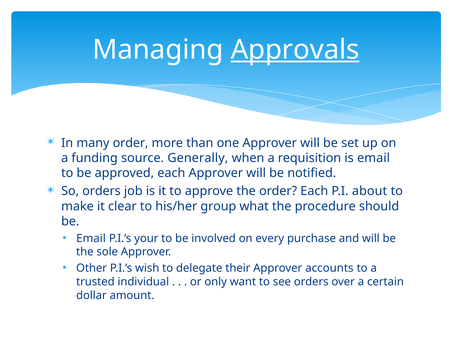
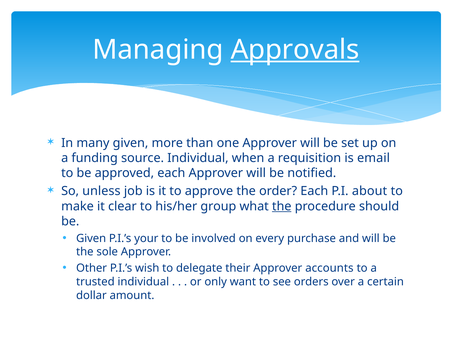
many order: order -> given
source Generally: Generally -> Individual
So orders: orders -> unless
the at (282, 206) underline: none -> present
Email at (91, 238): Email -> Given
